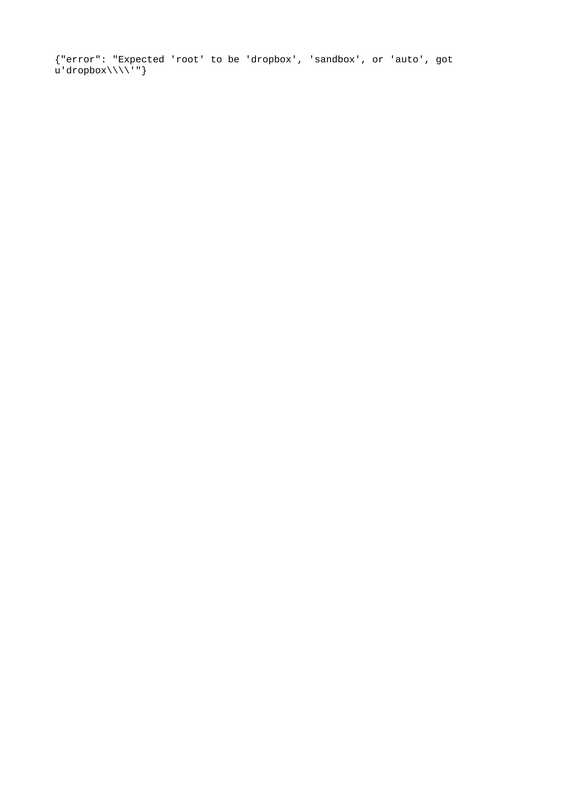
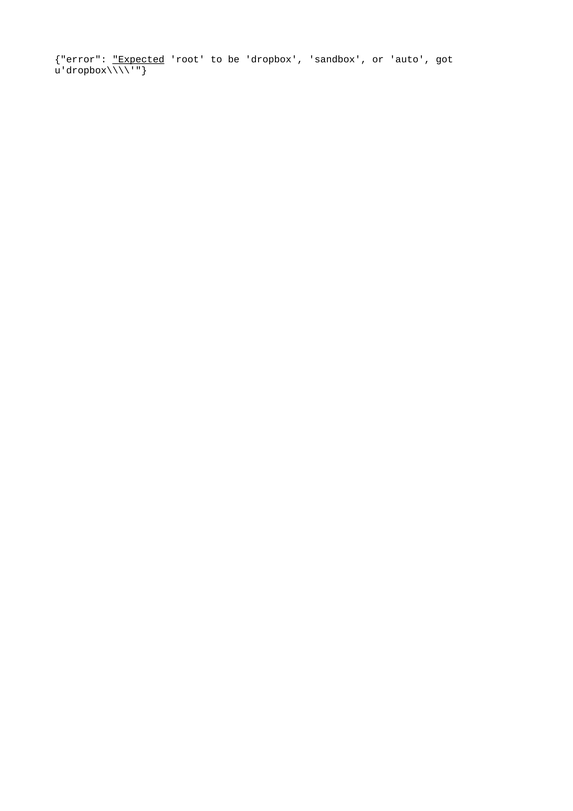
Expected underline: none -> present
